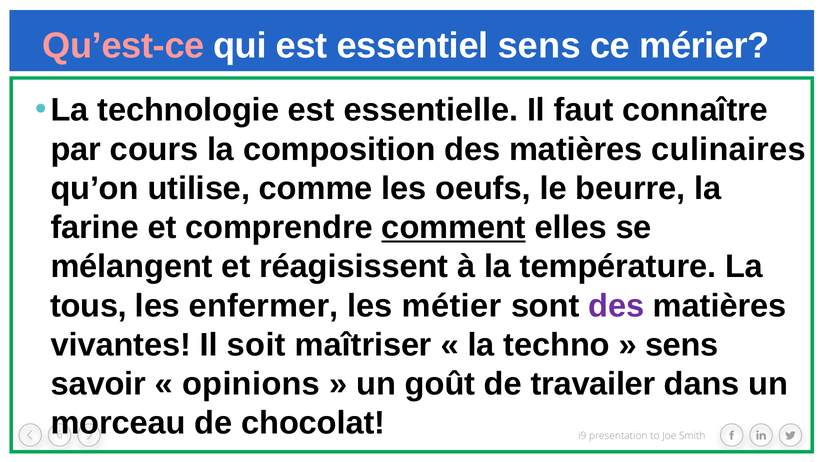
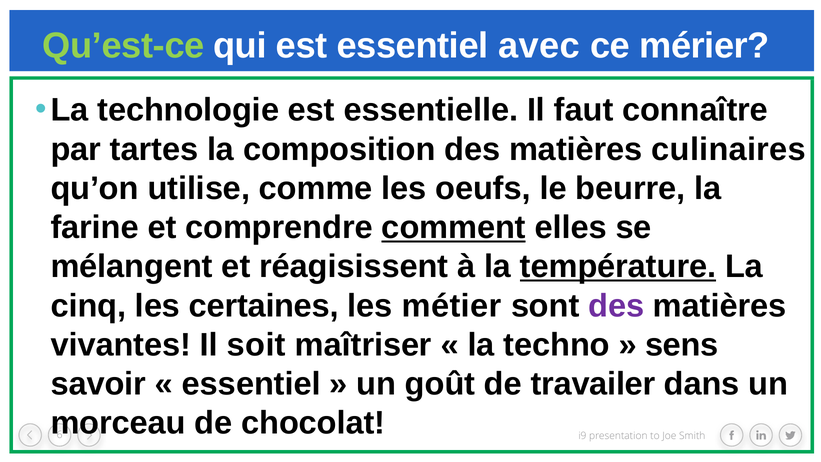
Qu’est-ce colour: pink -> light green
essentiel sens: sens -> avec
cours: cours -> tartes
température underline: none -> present
tous: tous -> cinq
enfermer: enfermer -> certaines
opinions at (251, 384): opinions -> essentiel
